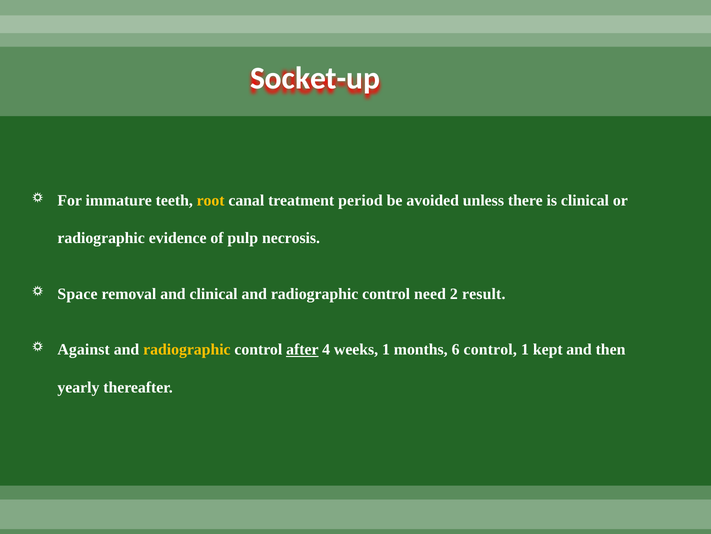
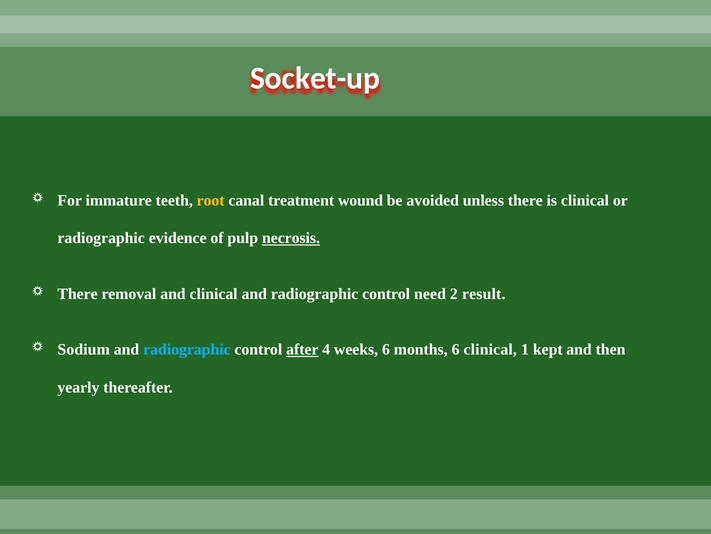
period: period -> wound
necrosis underline: none -> present
Space at (78, 294): Space -> There
Against: Against -> Sodium
radiographic at (187, 349) colour: yellow -> light blue
weeks 1: 1 -> 6
6 control: control -> clinical
